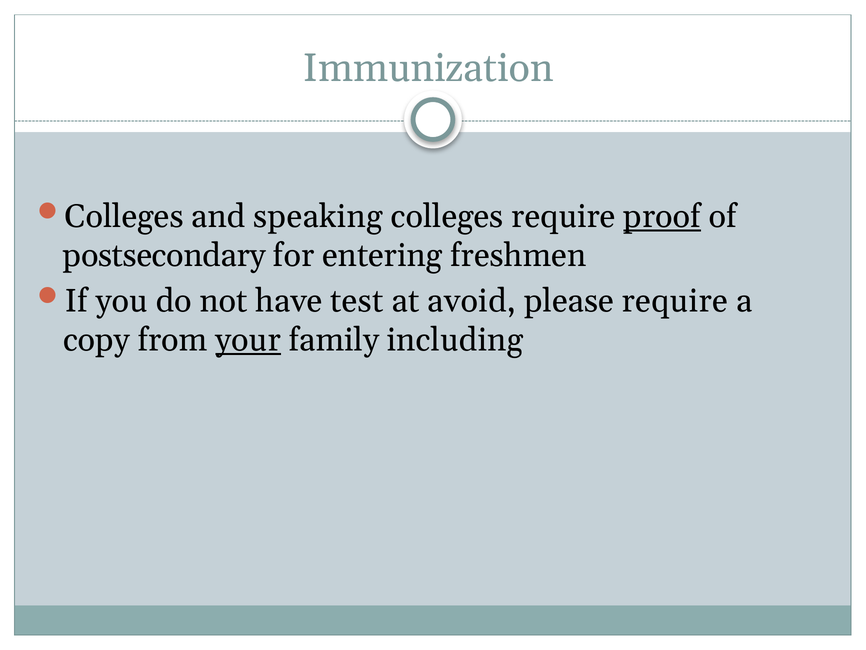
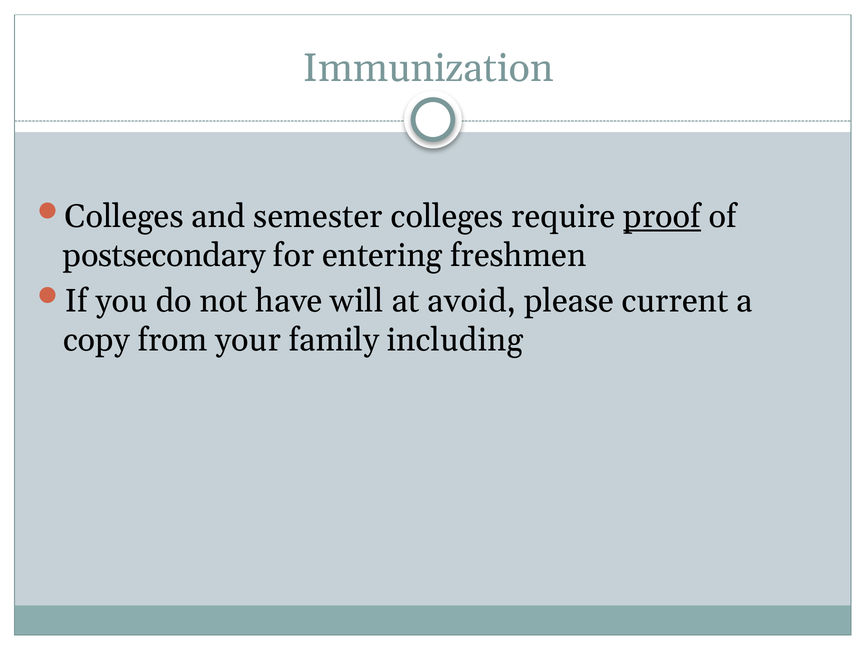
speaking: speaking -> semester
test: test -> will
please require: require -> current
your underline: present -> none
